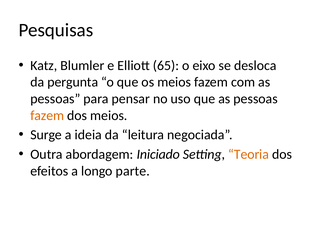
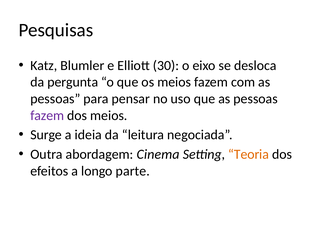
65: 65 -> 30
fazem at (47, 115) colour: orange -> purple
Iniciado: Iniciado -> Cinema
